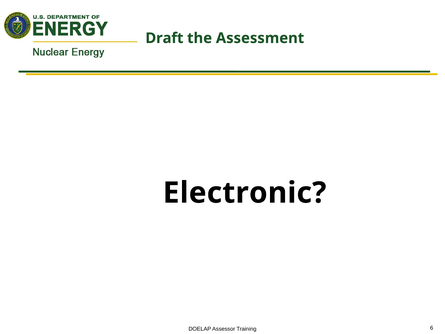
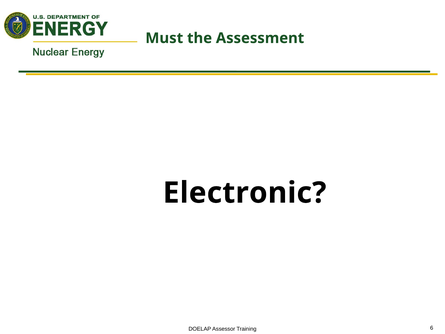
Draft: Draft -> Must
